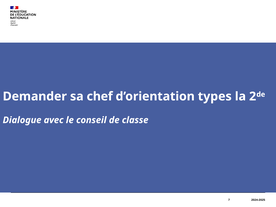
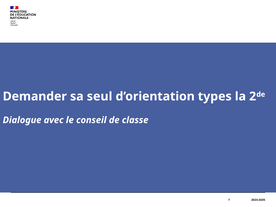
chef: chef -> seul
